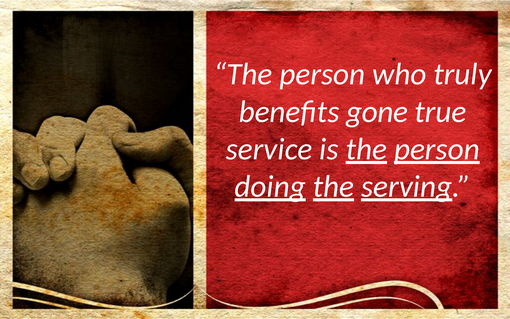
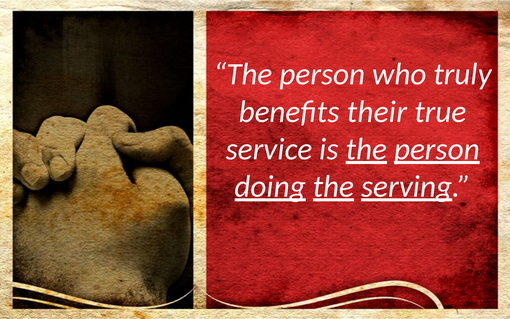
gone: gone -> their
